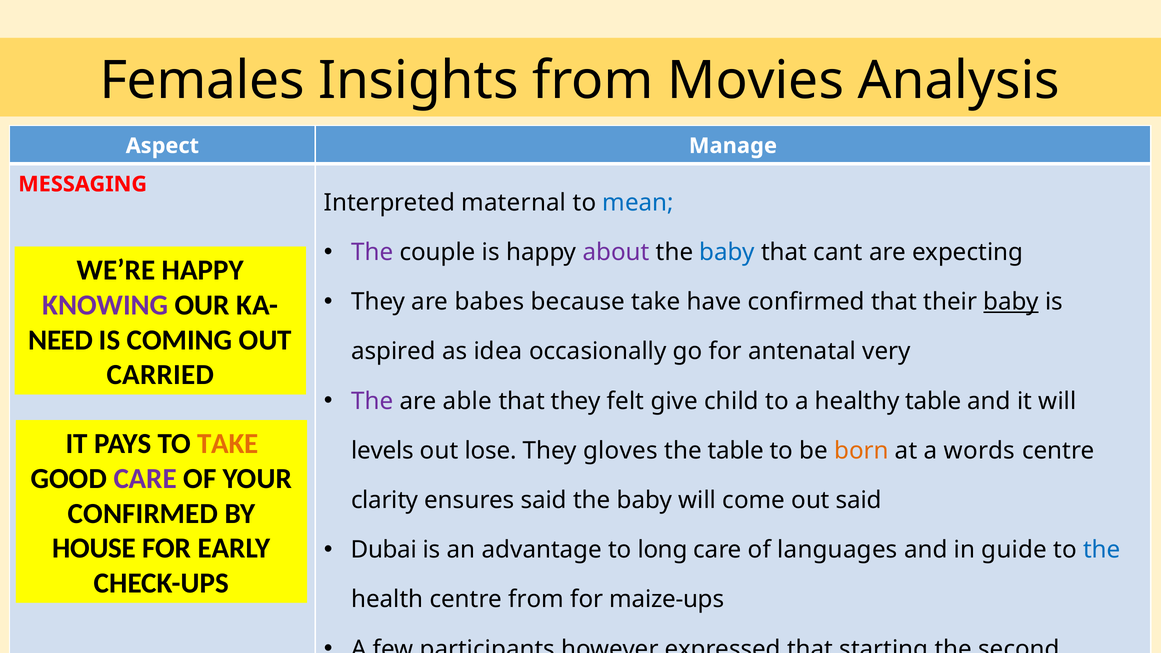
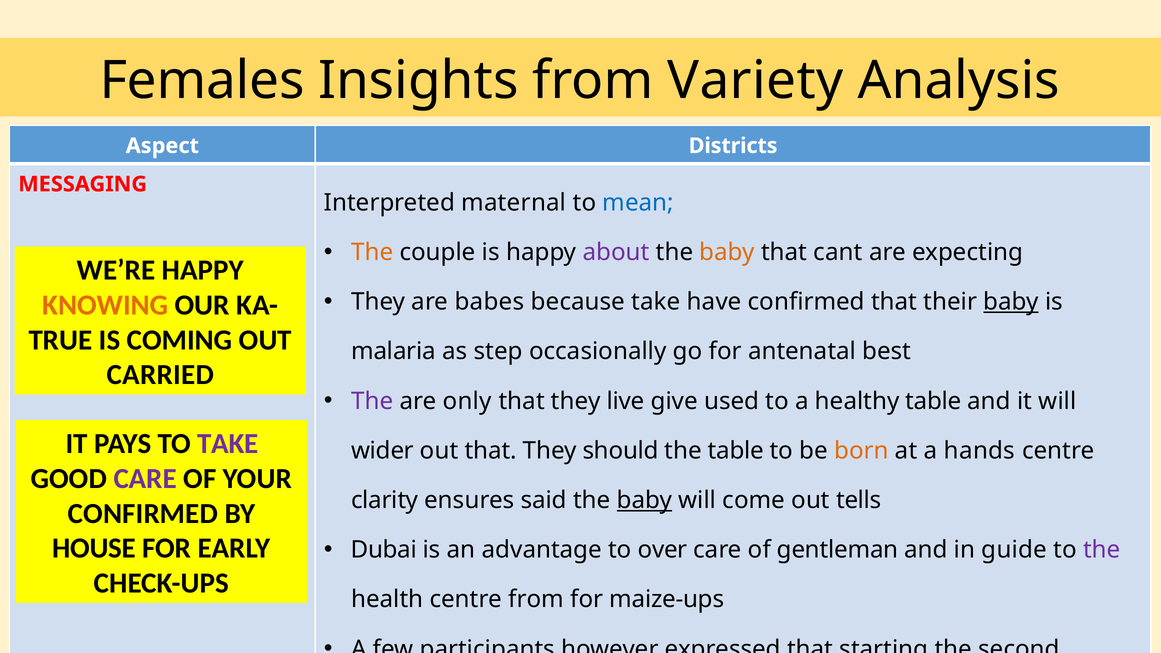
Movies: Movies -> Variety
Manage: Manage -> Districts
The at (372, 252) colour: purple -> orange
baby at (727, 252) colour: blue -> orange
KNOWING colour: purple -> orange
NEED: NEED -> TRUE
aspired: aspired -> malaria
idea: idea -> step
very: very -> best
able: able -> only
felt: felt -> live
child: child -> used
TAKE at (228, 444) colour: orange -> purple
levels: levels -> wider
out lose: lose -> that
gloves: gloves -> should
words: words -> hands
baby at (644, 500) underline: none -> present
out said: said -> tells
long: long -> over
languages: languages -> gentleman
the at (1102, 550) colour: blue -> purple
